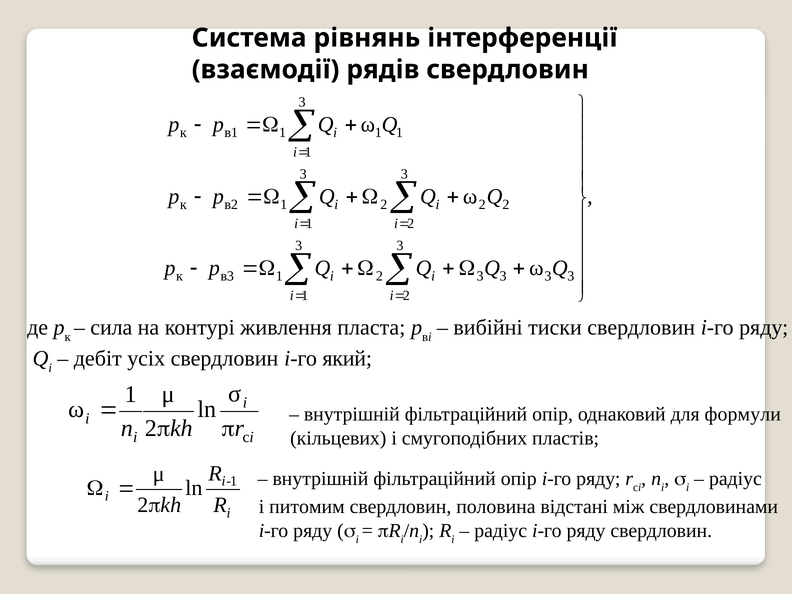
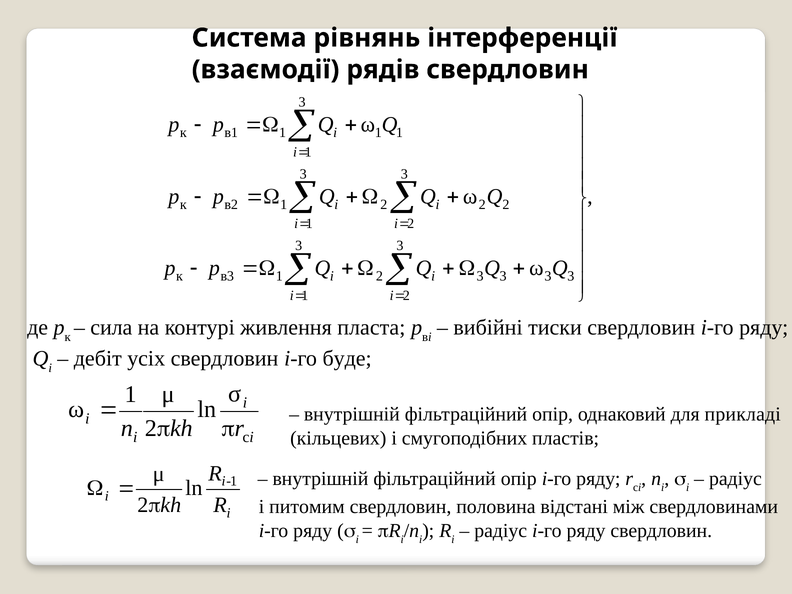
який: який -> буде
формули: формули -> прикладі
